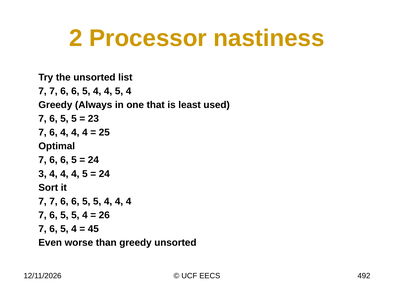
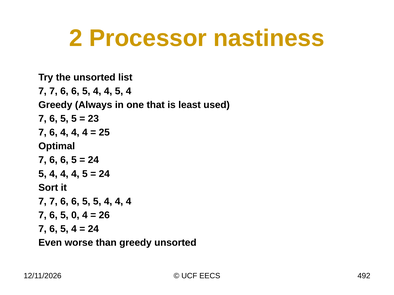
3 at (43, 174): 3 -> 5
5 at (75, 215): 5 -> 0
45 at (93, 229): 45 -> 24
